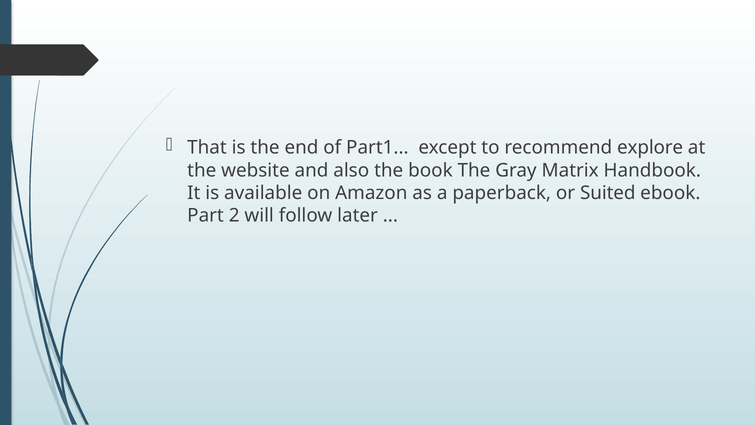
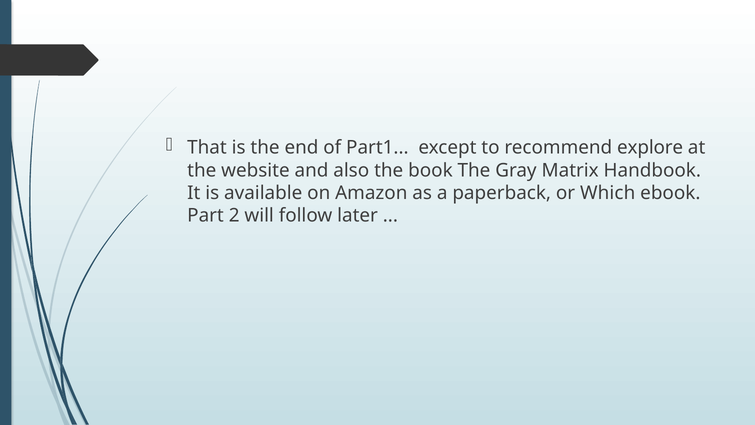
Suited: Suited -> Which
